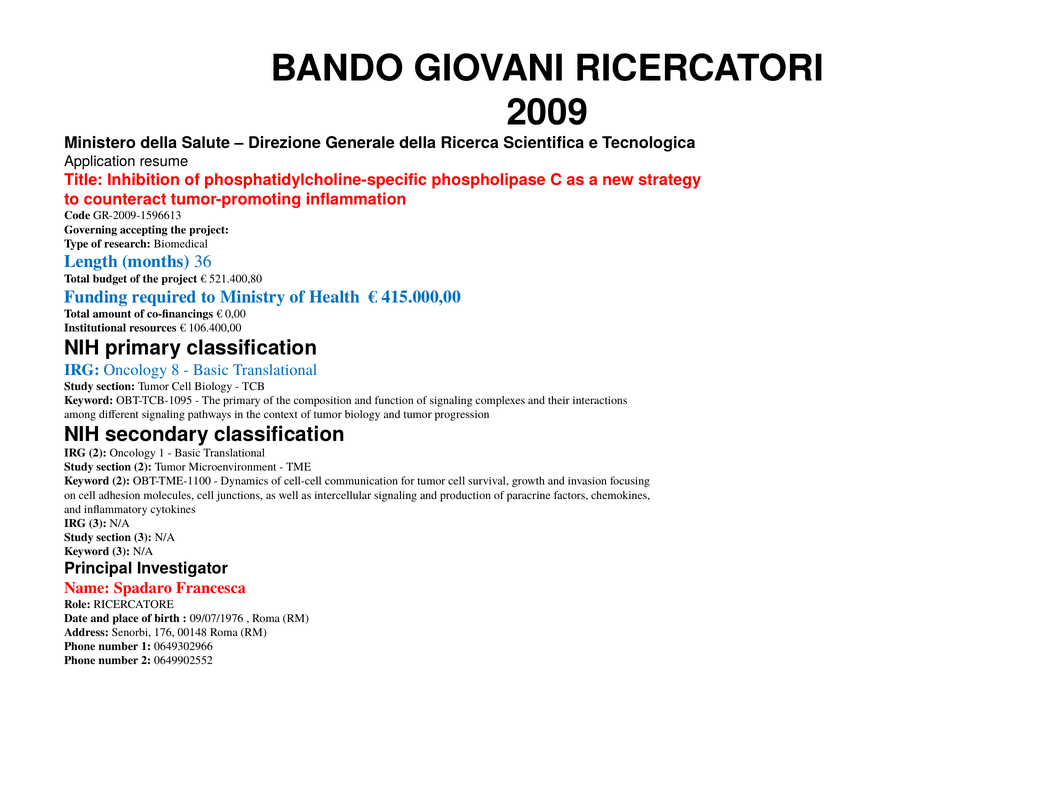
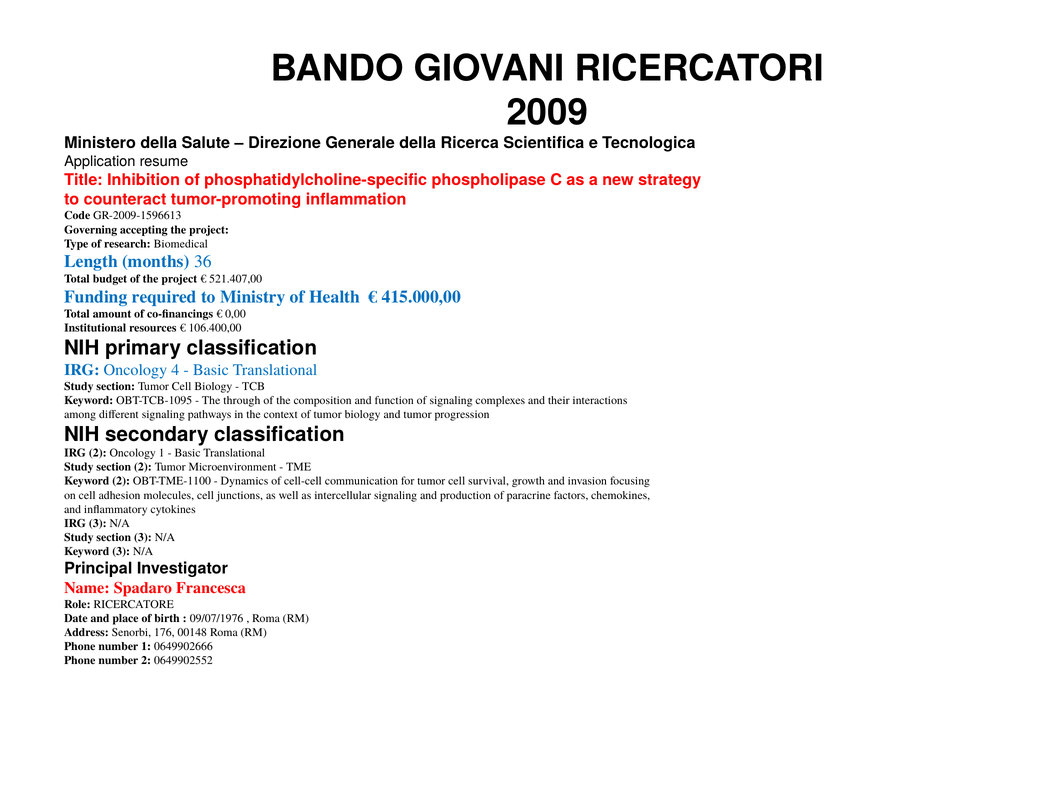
521.400,80: 521.400,80 -> 521.407,00
8: 8 -> 4
The primary: primary -> through
0649302966: 0649302966 -> 0649902666
